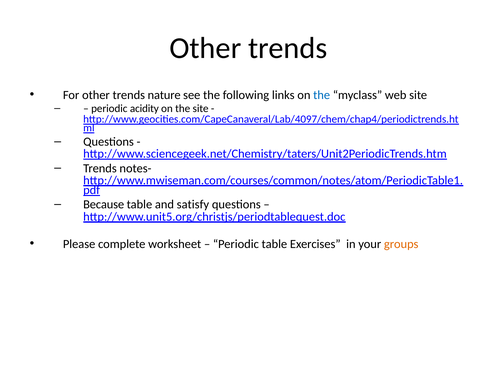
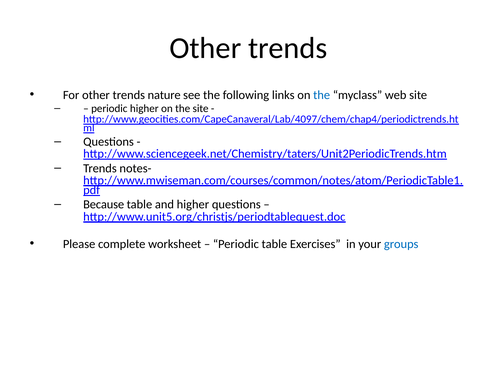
periodic acidity: acidity -> higher
and satisfy: satisfy -> higher
groups colour: orange -> blue
